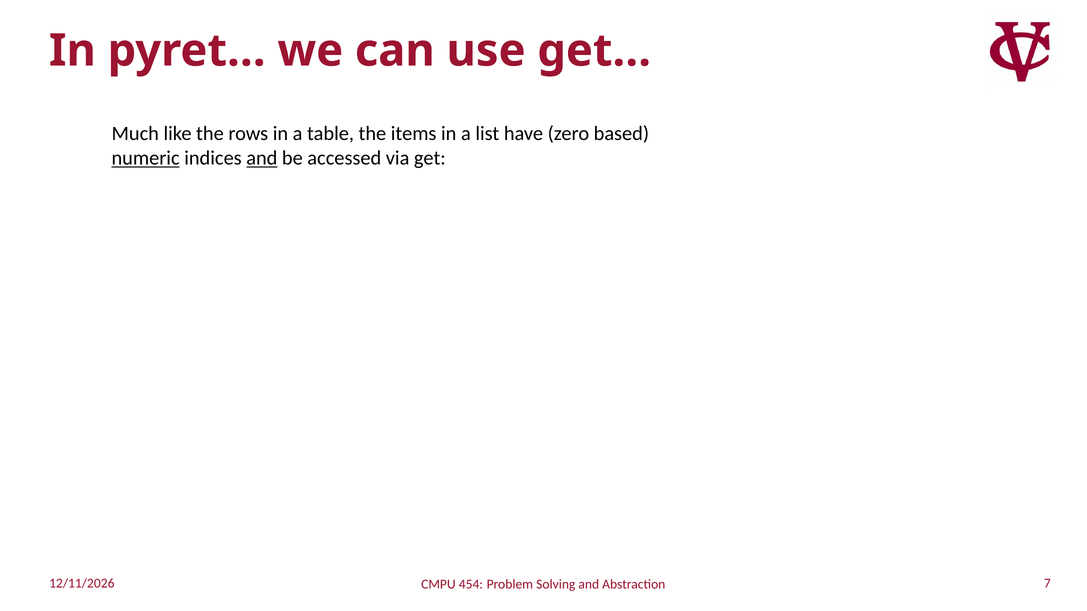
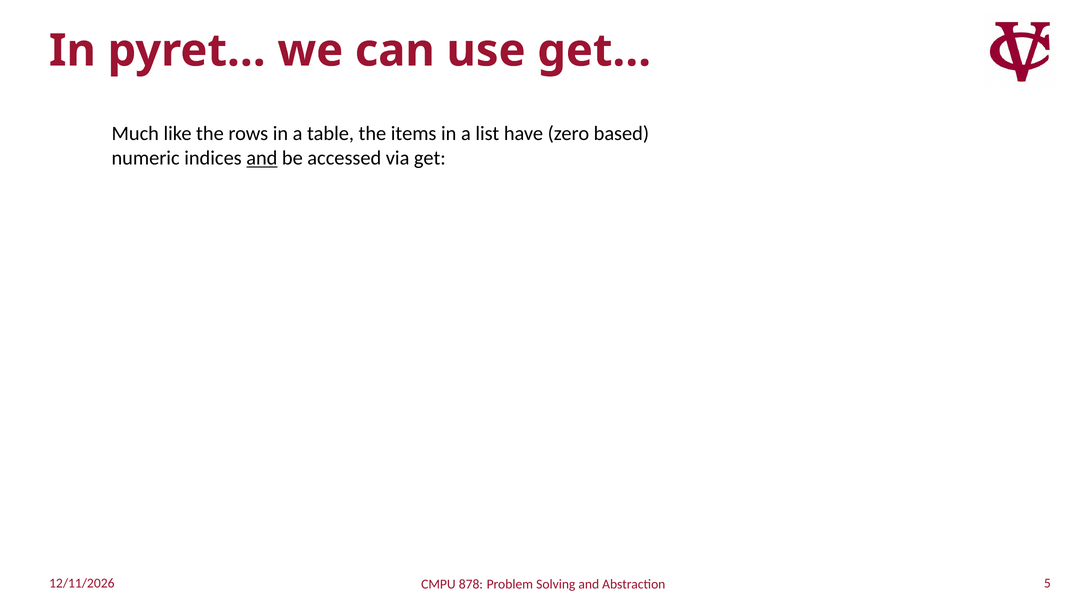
numeric underline: present -> none
7: 7 -> 5
454: 454 -> 878
